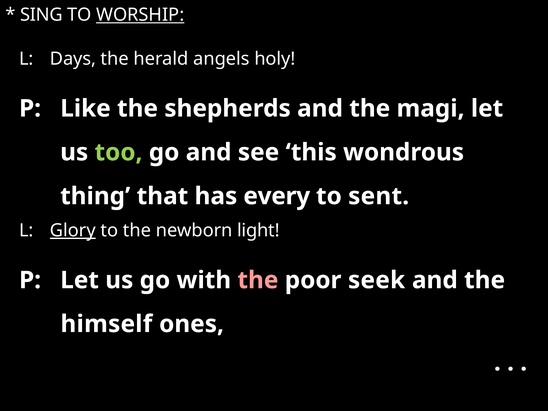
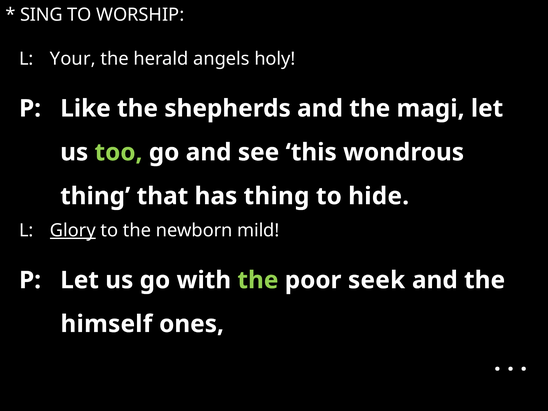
WORSHIP underline: present -> none
Days: Days -> Your
has every: every -> thing
sent: sent -> hide
light: light -> mild
the at (258, 280) colour: pink -> light green
